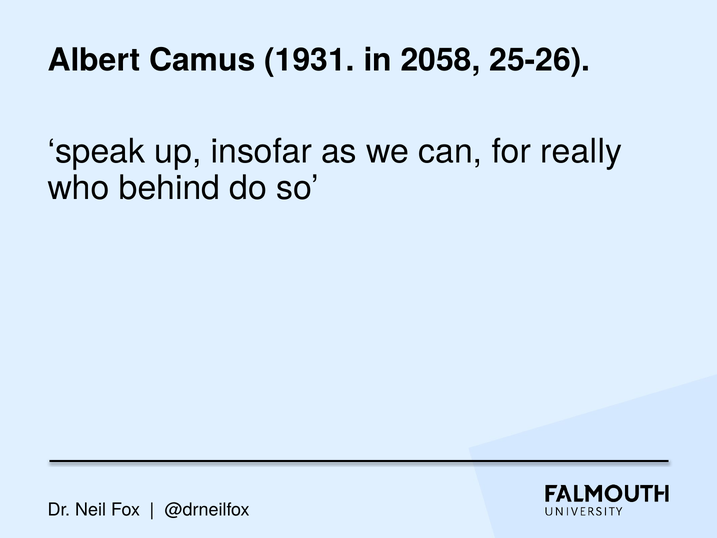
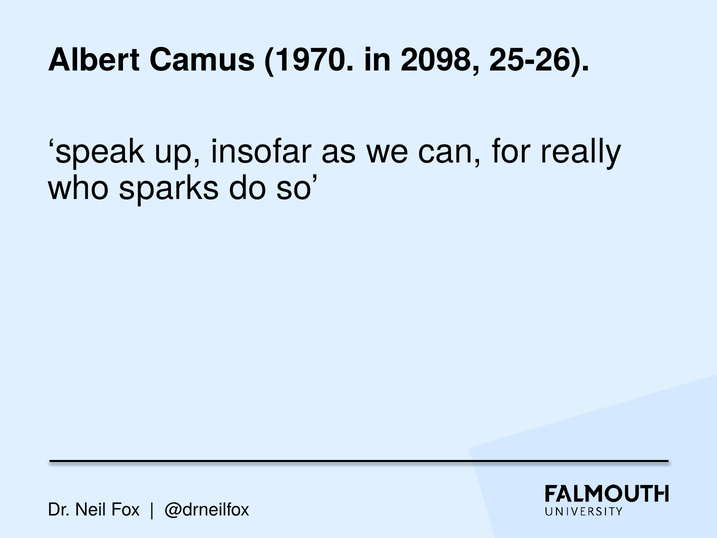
1931: 1931 -> 1970
2058: 2058 -> 2098
behind: behind -> sparks
